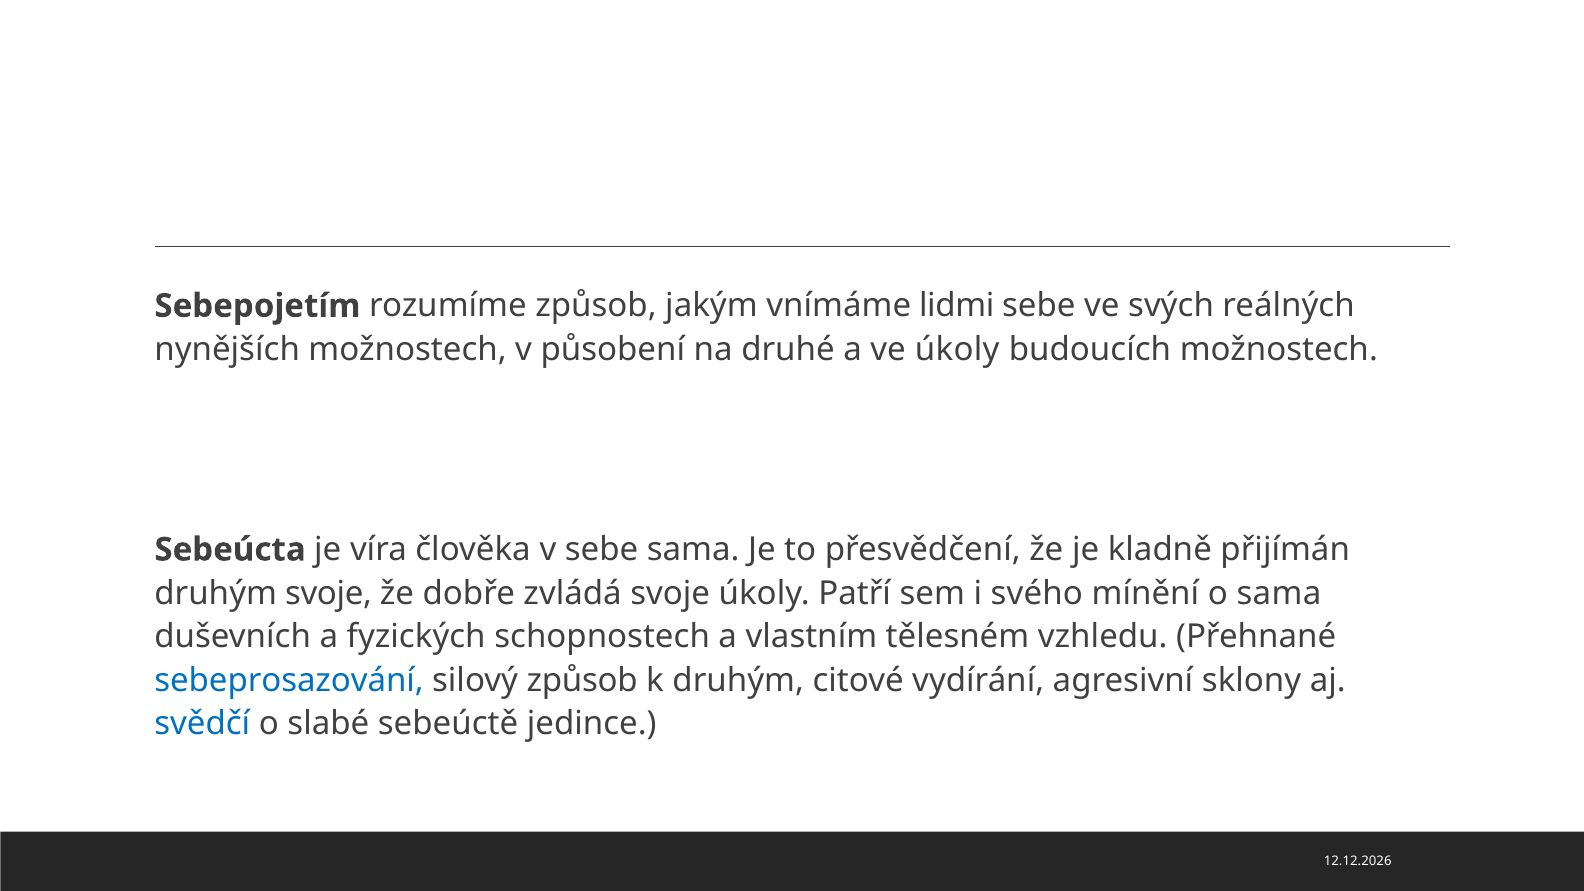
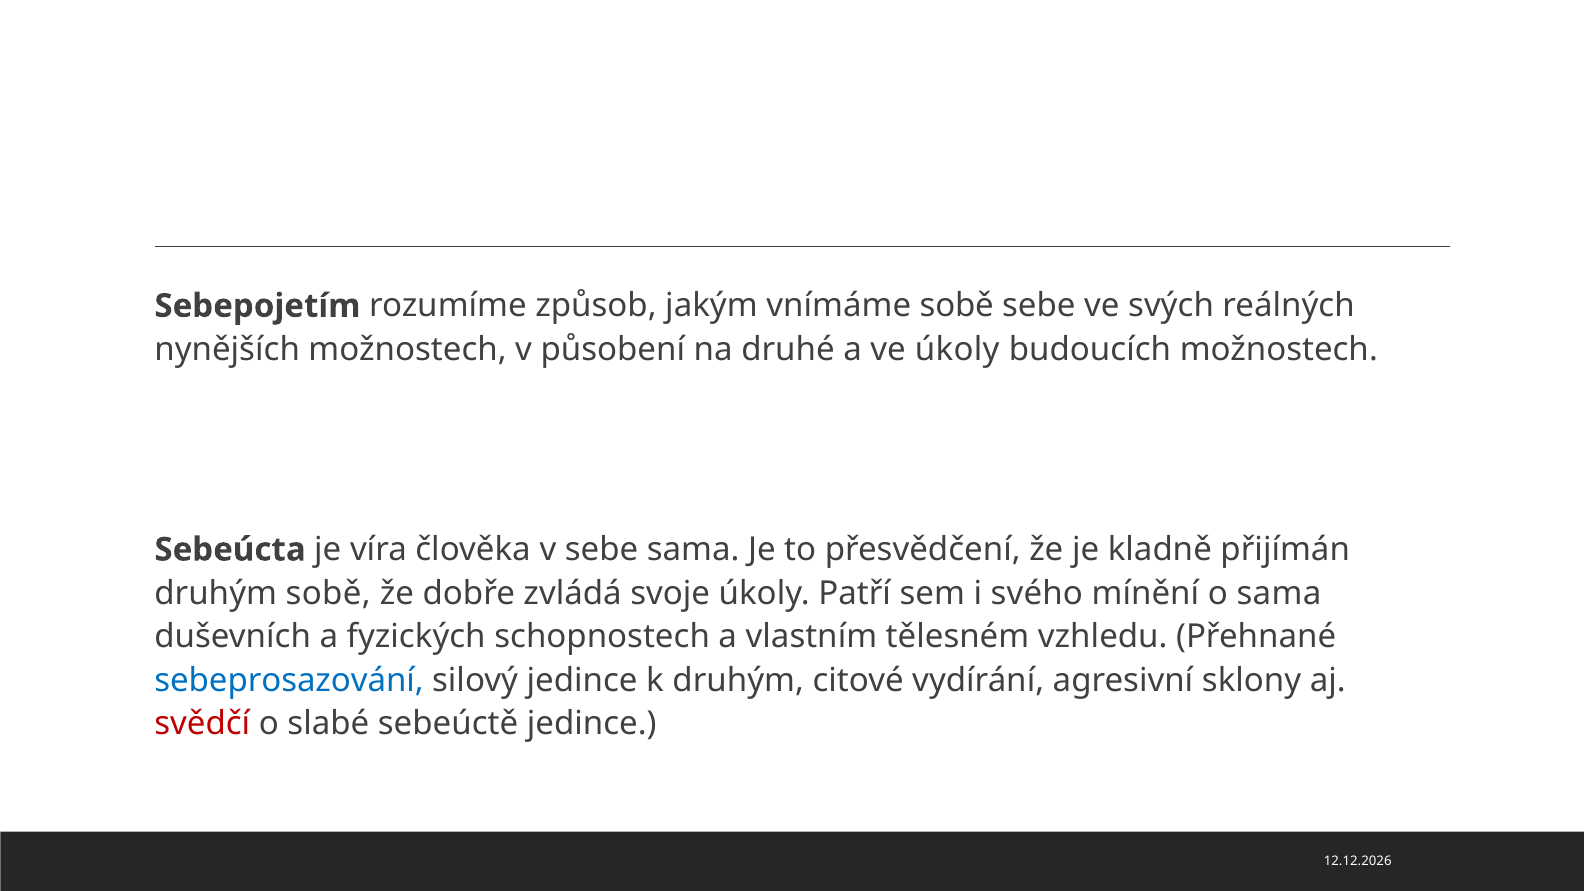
vnímáme lidmi: lidmi -> sobě
druhým svoje: svoje -> sobě
silový způsob: způsob -> jedince
svědčí colour: blue -> red
